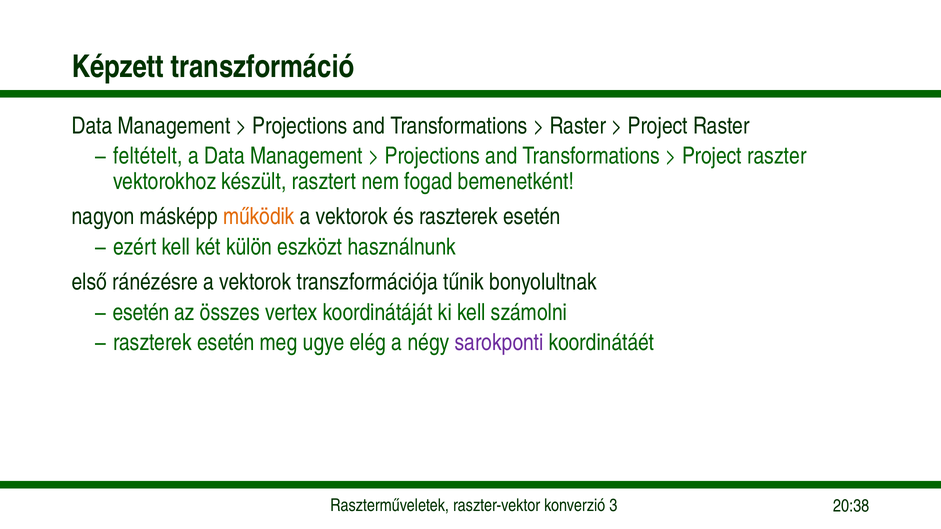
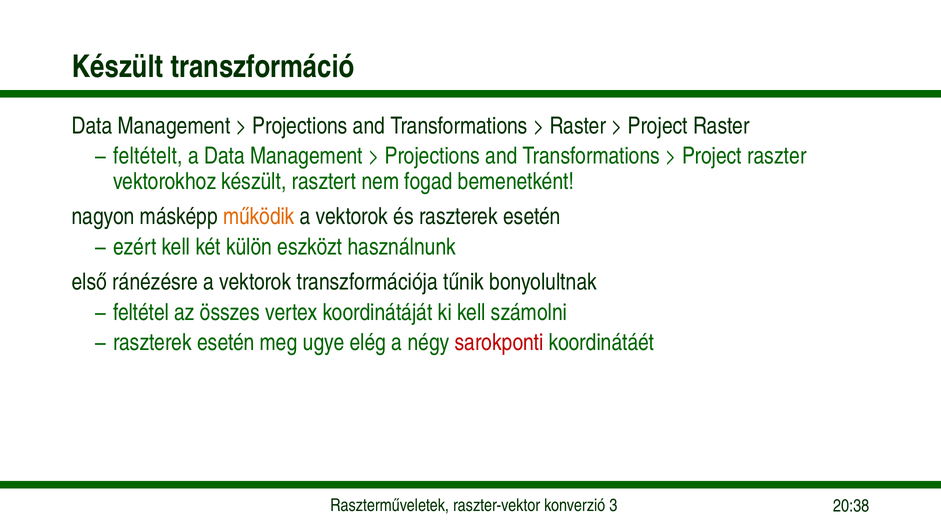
Képzett at (118, 67): Képzett -> Készült
esetén at (141, 313): esetén -> feltétel
sarokponti colour: purple -> red
